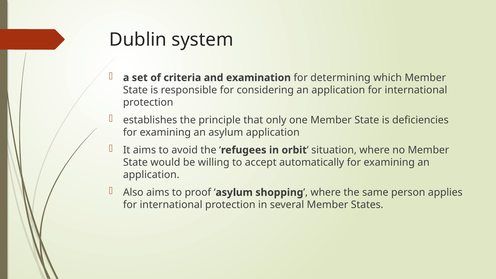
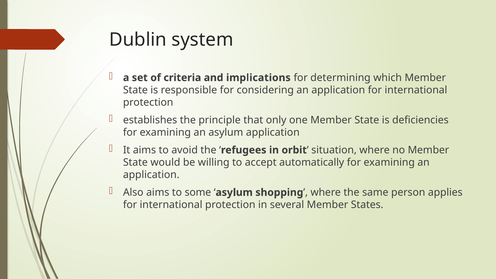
examination: examination -> implications
proof: proof -> some
